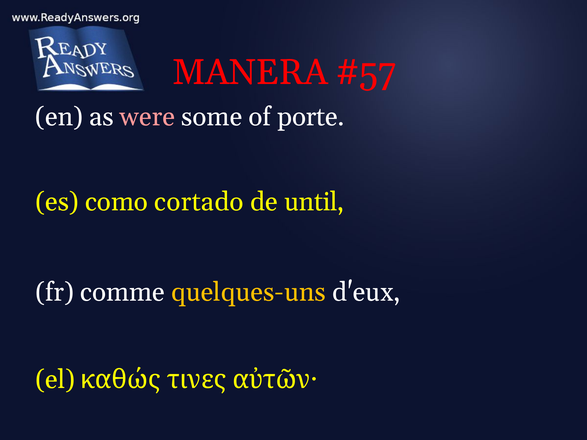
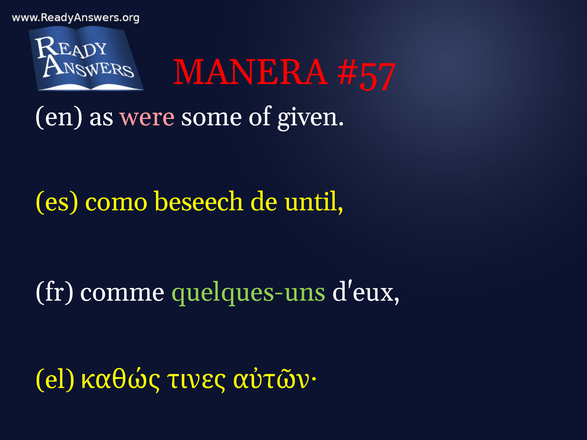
porte: porte -> given
cortado: cortado -> beseech
quelques-uns colour: yellow -> light green
